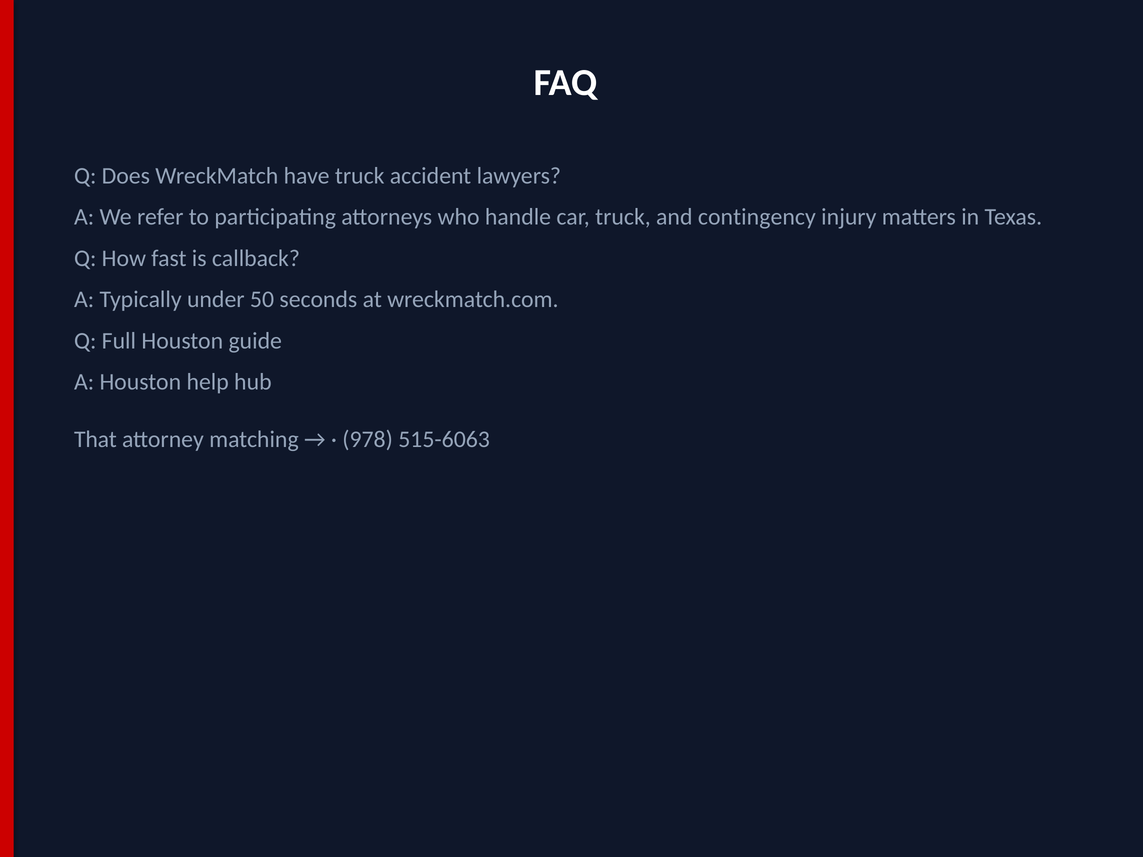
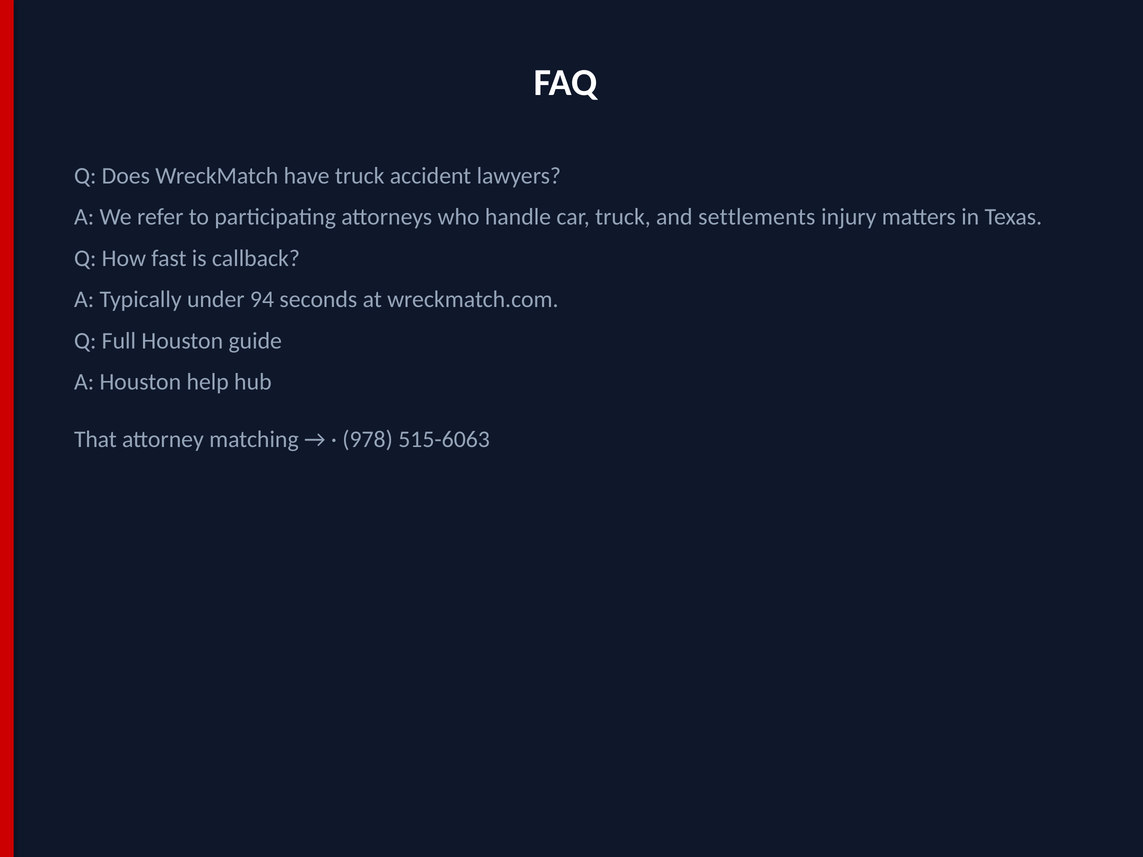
contingency: contingency -> settlements
50: 50 -> 94
